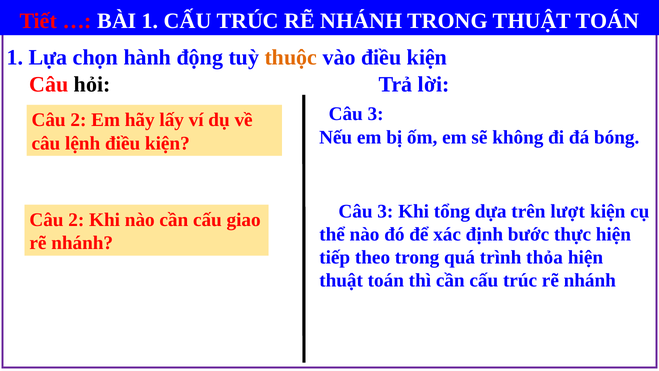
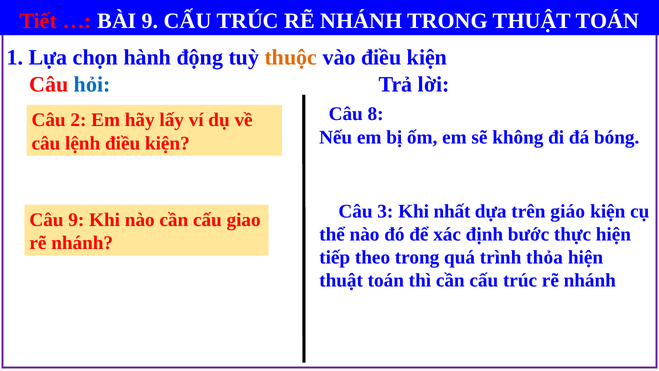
BÀI 1: 1 -> 9
hỏi colour: black -> blue
3 at (376, 114): 3 -> 8
tổng: tổng -> nhất
lượt: lượt -> giáo
2 at (76, 220): 2 -> 9
